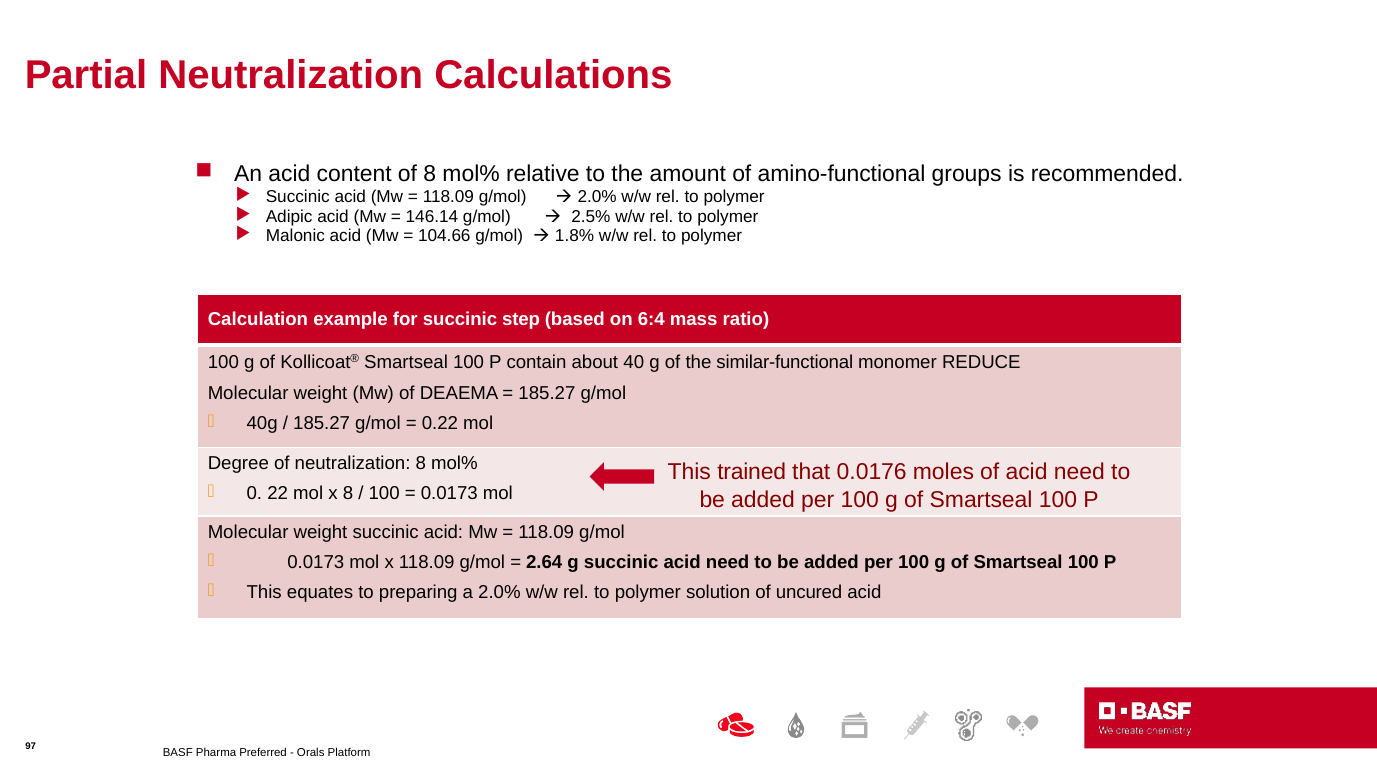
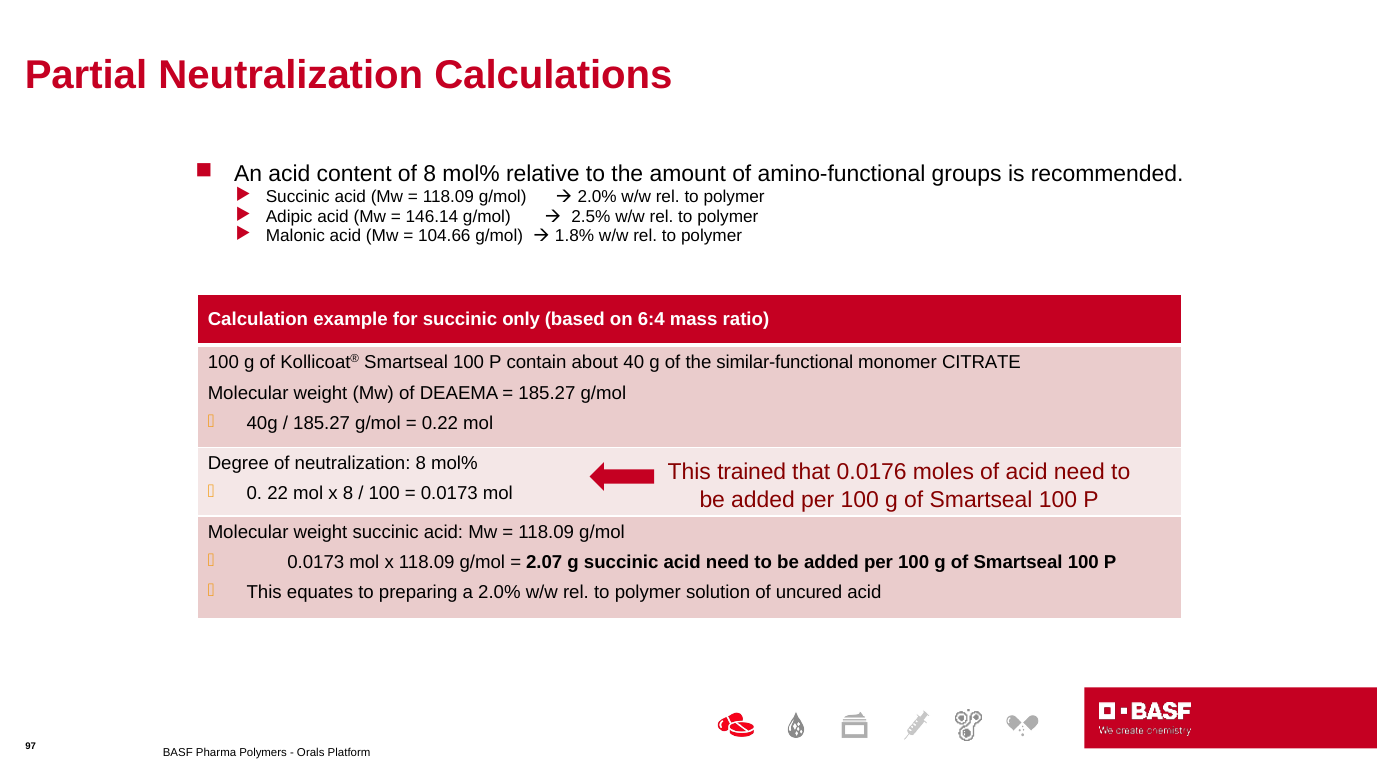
step: step -> only
REDUCE: REDUCE -> CITRATE
2.64: 2.64 -> 2.07
Preferred: Preferred -> Polymers
